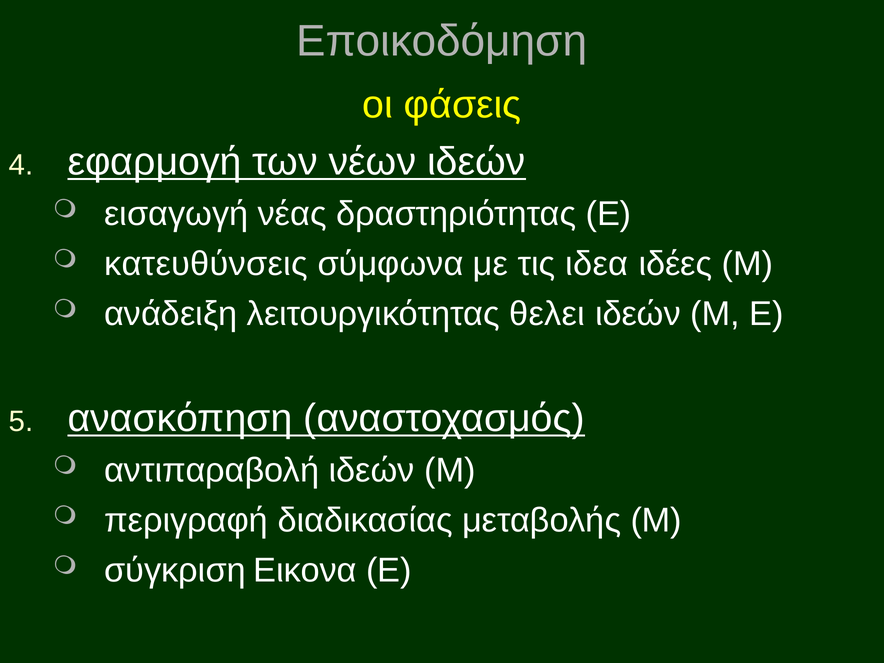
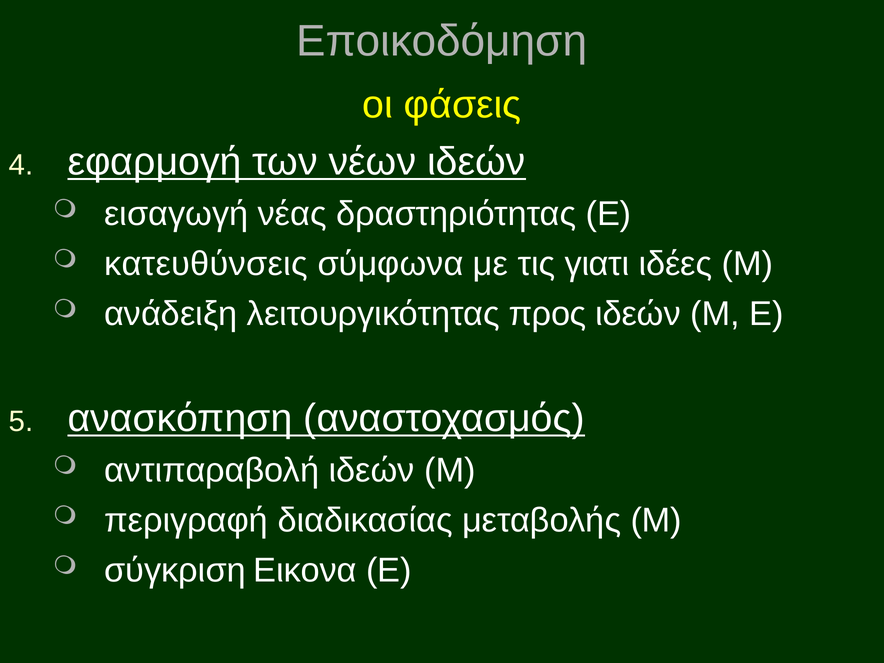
ιδεα: ιδεα -> γιατι
θελει: θελει -> προς
